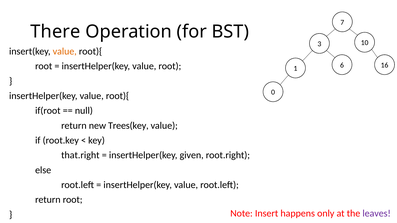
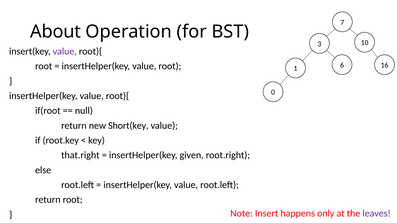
There: There -> About
value at (65, 51) colour: orange -> purple
Trees(key: Trees(key -> Short(key
